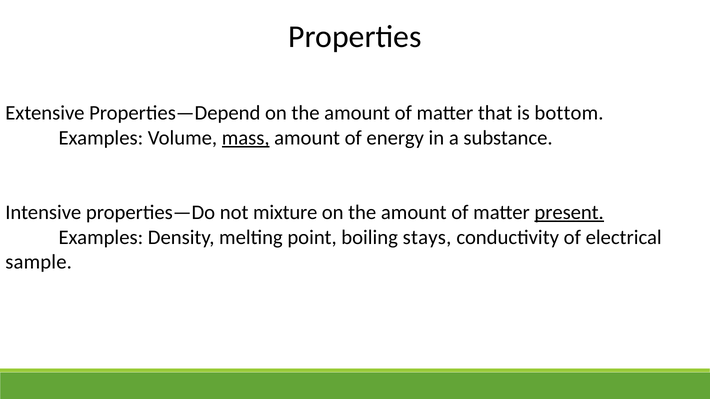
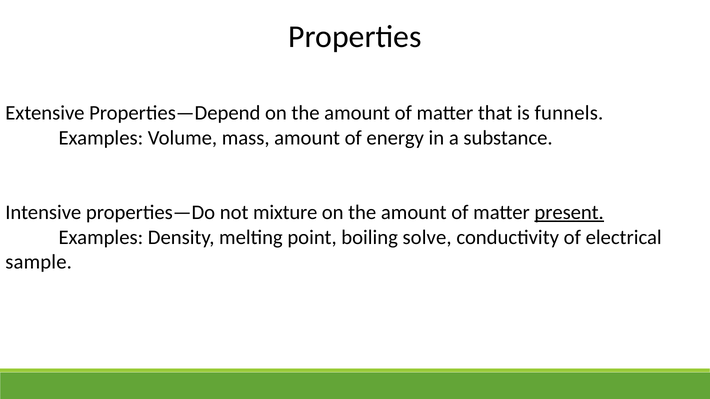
bottom: bottom -> funnels
mass underline: present -> none
stays: stays -> solve
